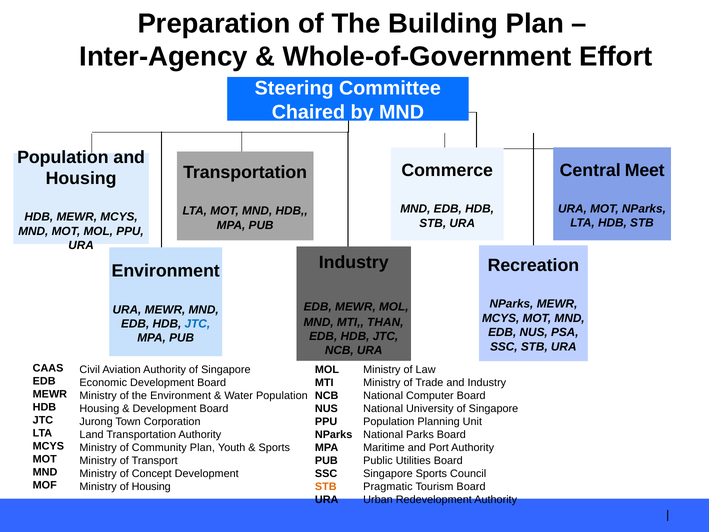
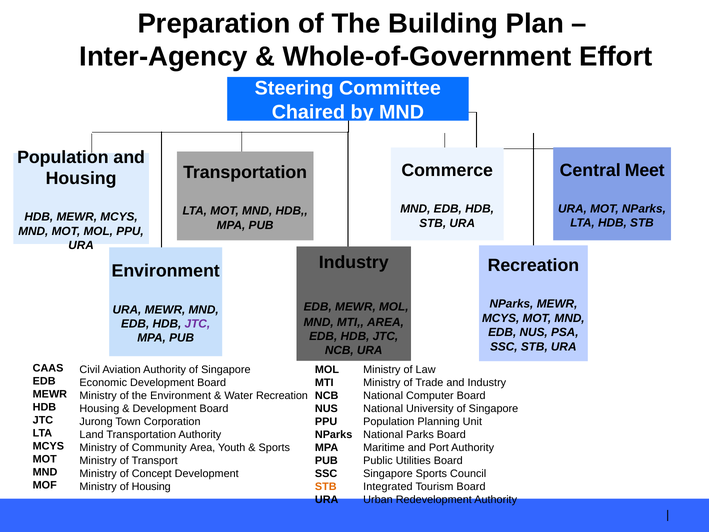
MTI THAN: THAN -> AREA
JTC at (197, 324) colour: blue -> purple
Water Population: Population -> Recreation
Community Plan: Plan -> Area
Pragmatic: Pragmatic -> Integrated
